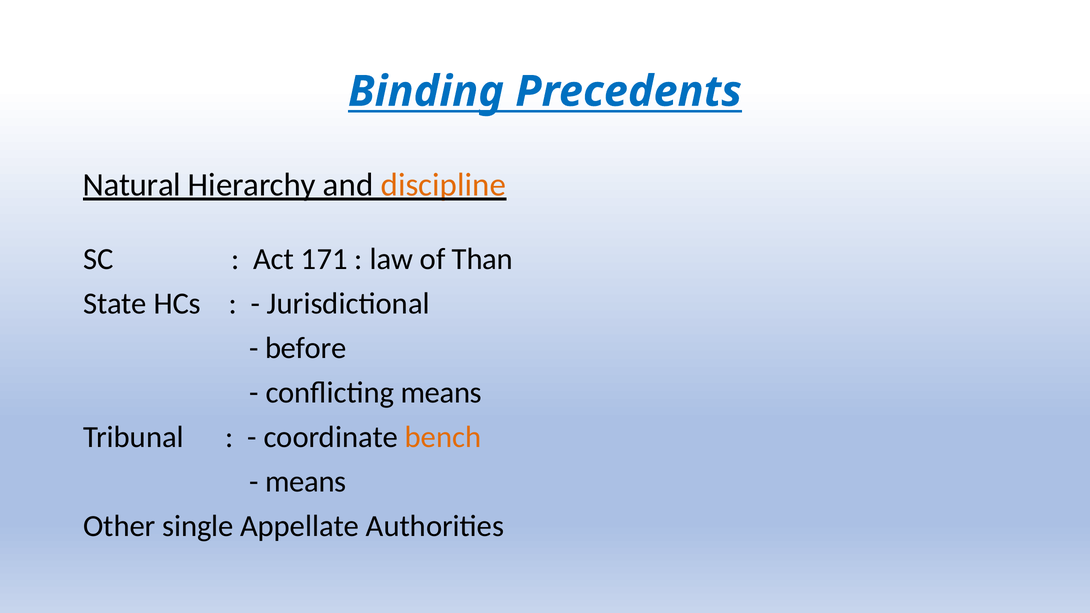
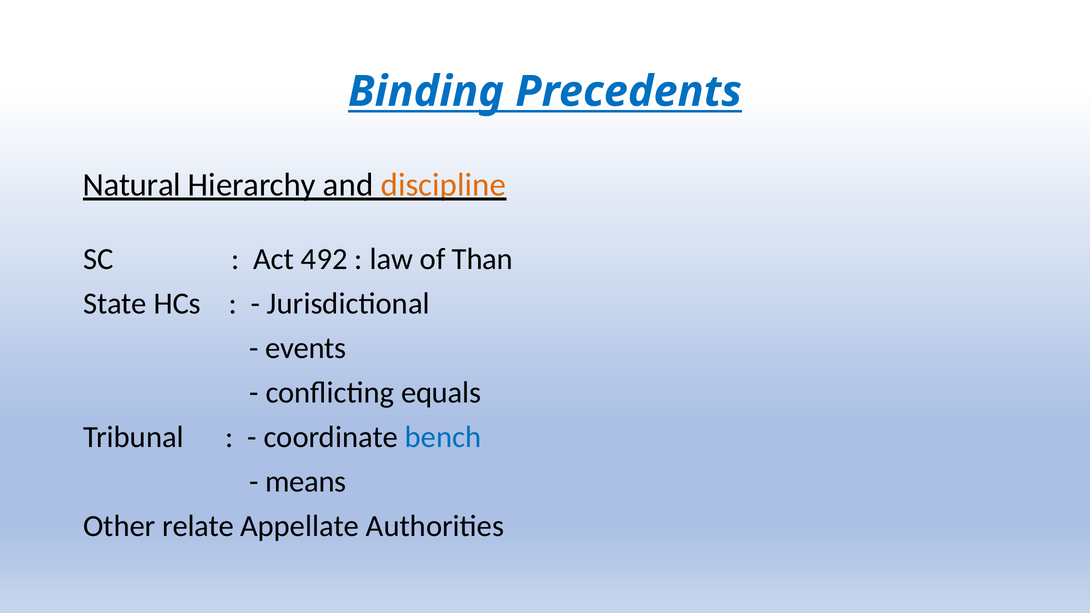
171: 171 -> 492
before: before -> events
conflicting means: means -> equals
bench colour: orange -> blue
single: single -> relate
